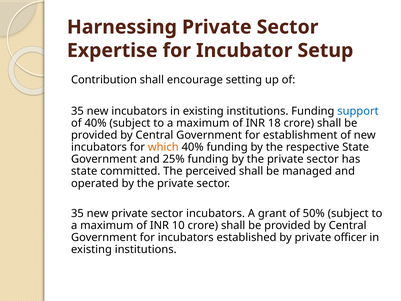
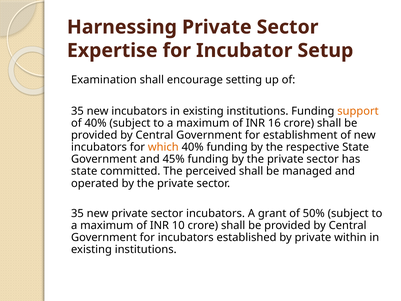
Contribution: Contribution -> Examination
support colour: blue -> orange
18: 18 -> 16
25%: 25% -> 45%
officer: officer -> within
